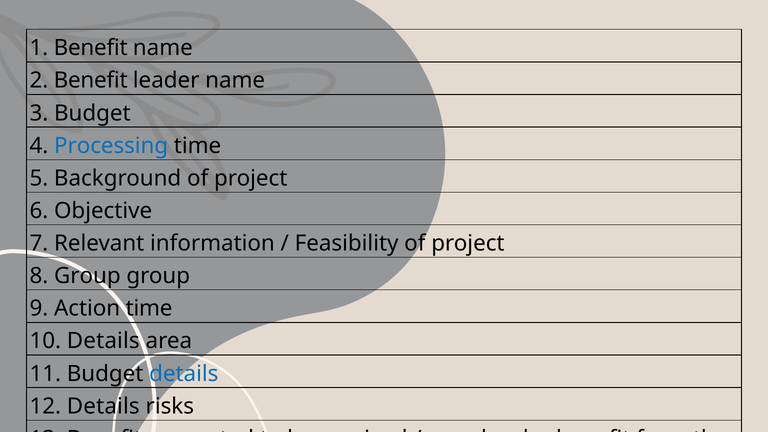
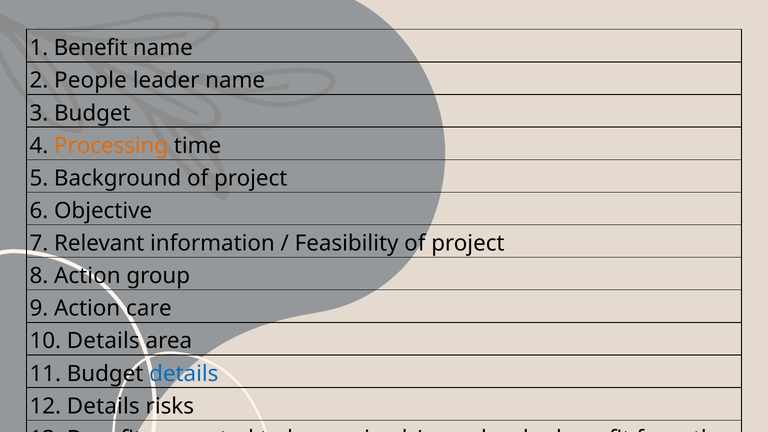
2 Benefit: Benefit -> People
Processing colour: blue -> orange
8 Group: Group -> Action
Action time: time -> care
